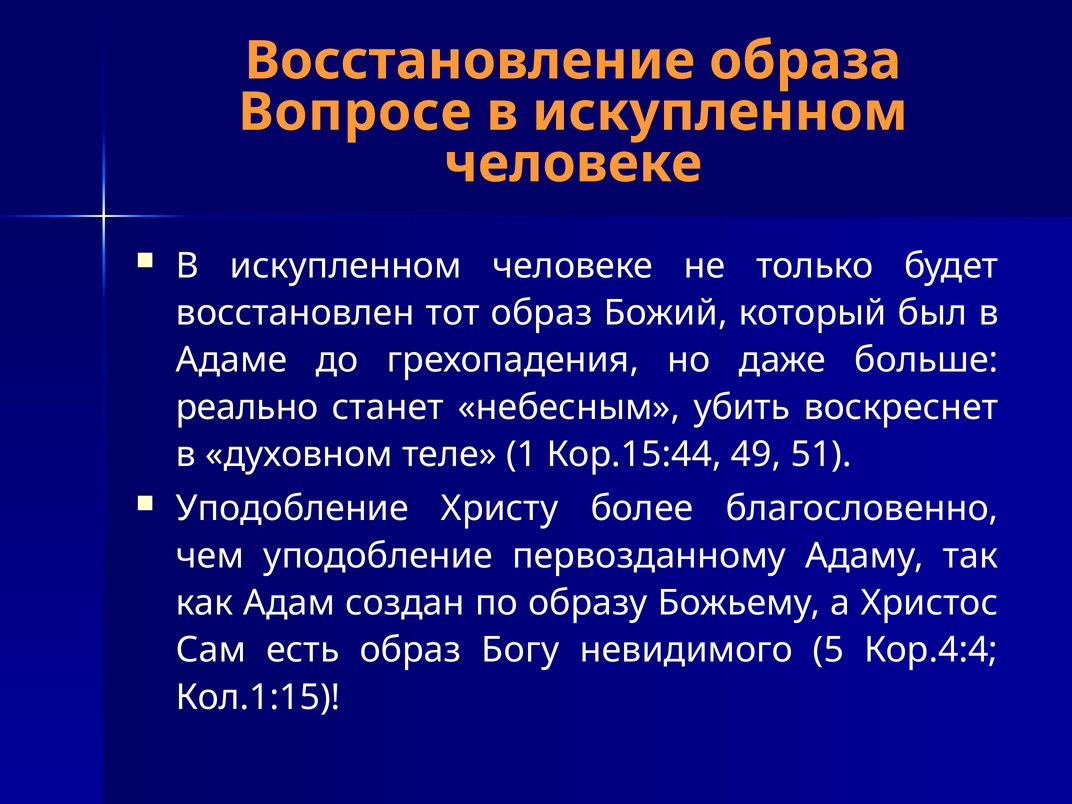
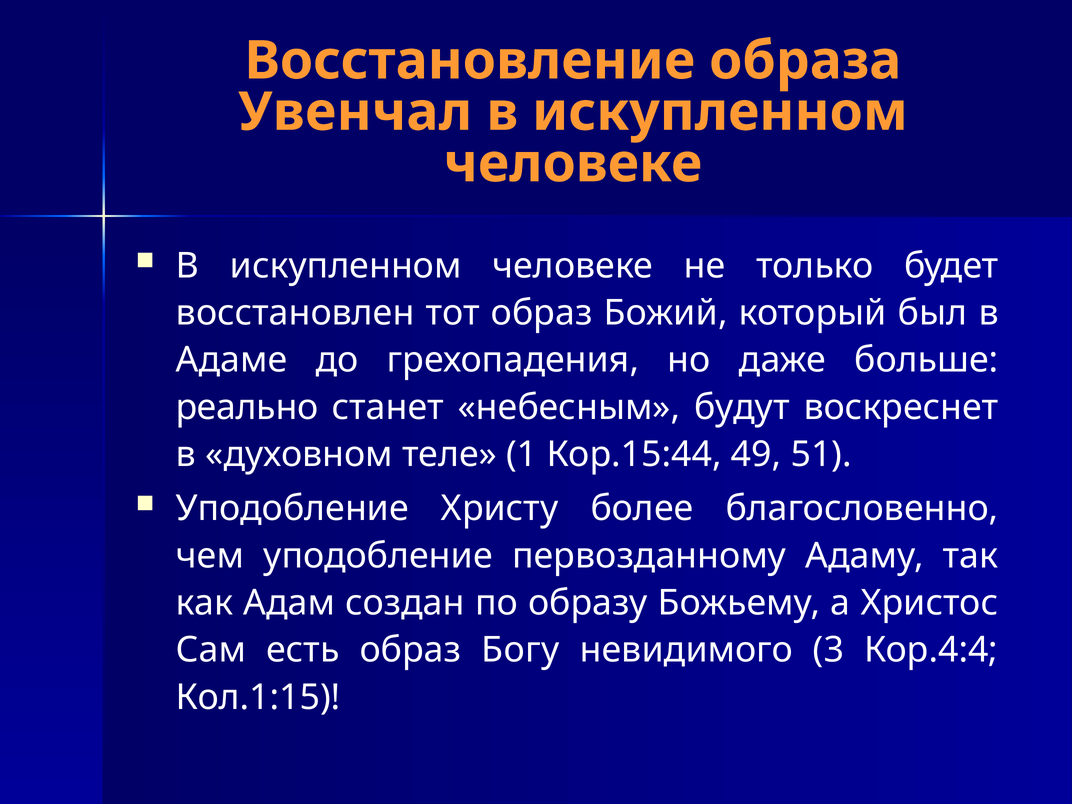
Вопросе: Вопросе -> Увенчал
убить: убить -> будут
5: 5 -> 3
